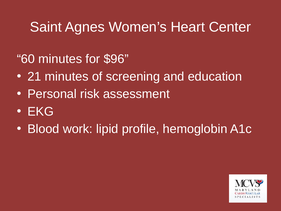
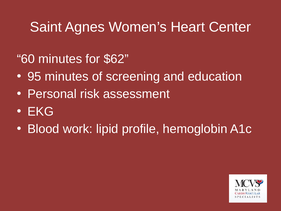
$96: $96 -> $62
21: 21 -> 95
